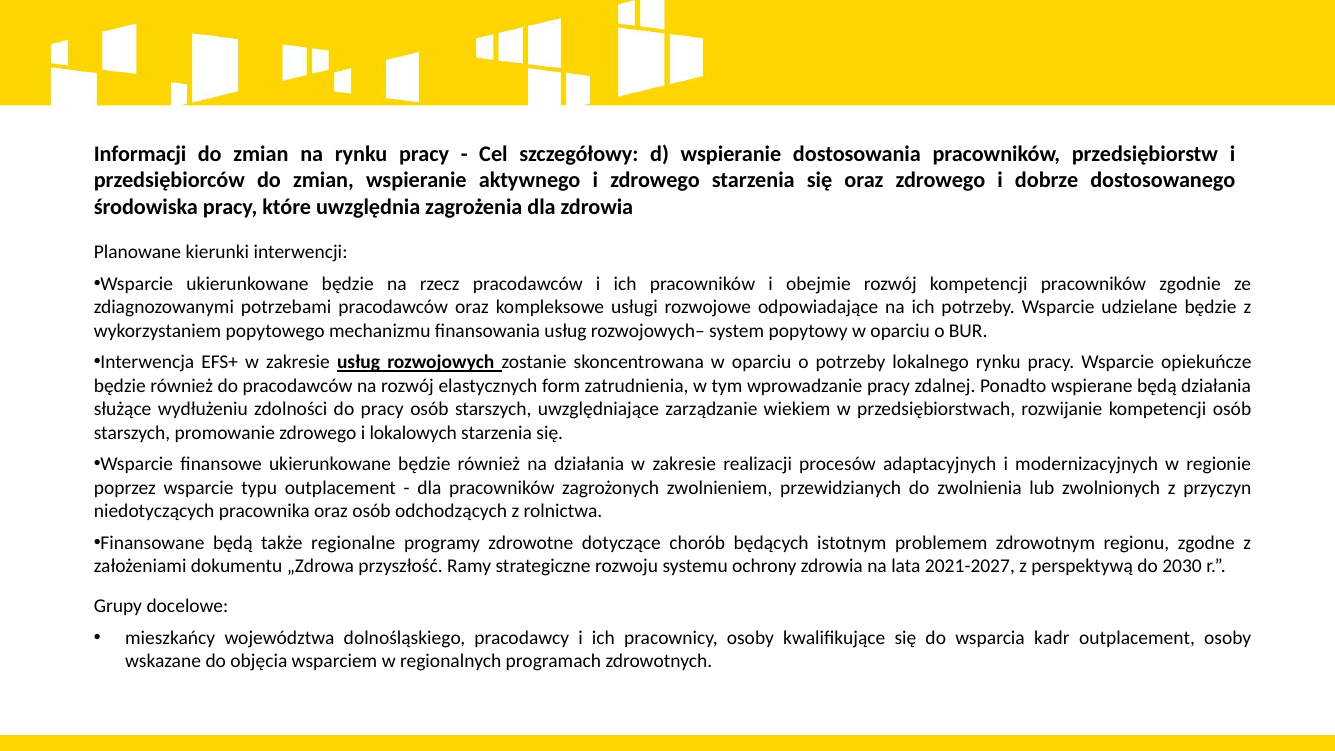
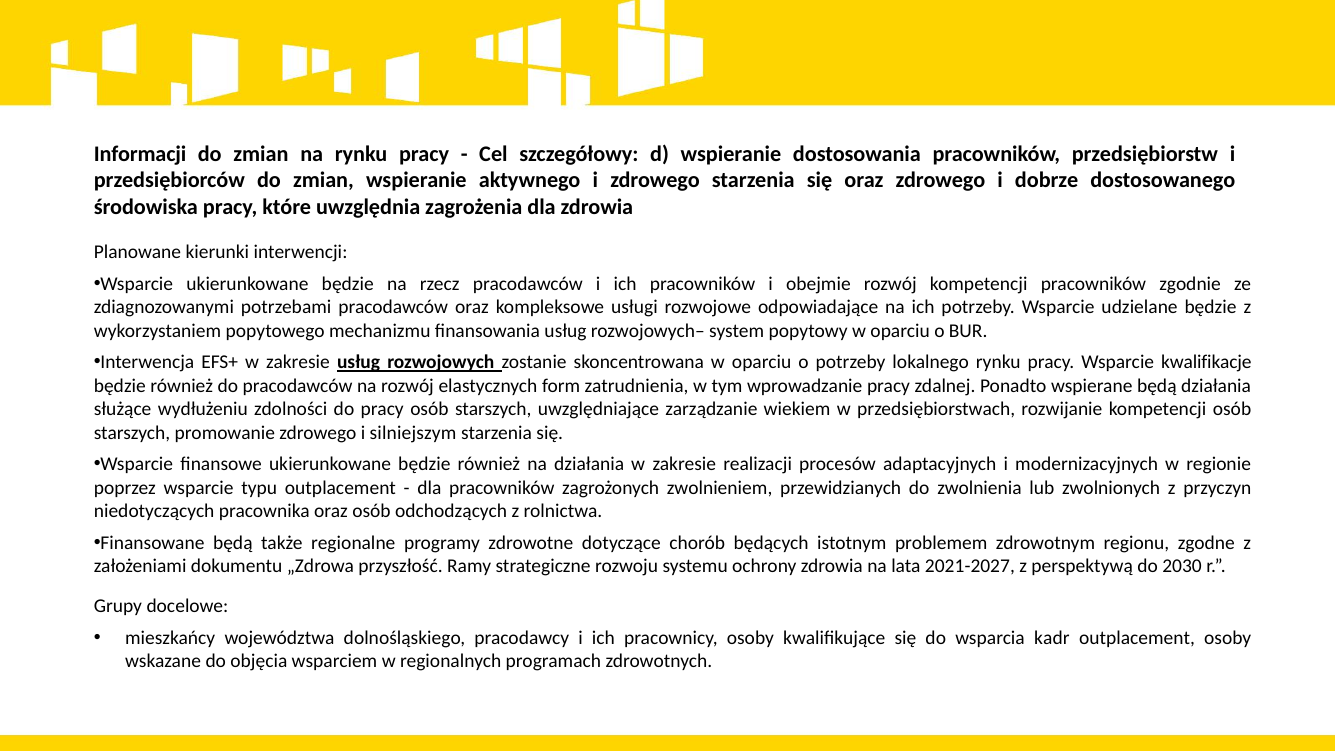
opiekuńcze: opiekuńcze -> kwalifikacje
lokalowych: lokalowych -> silniejszym
